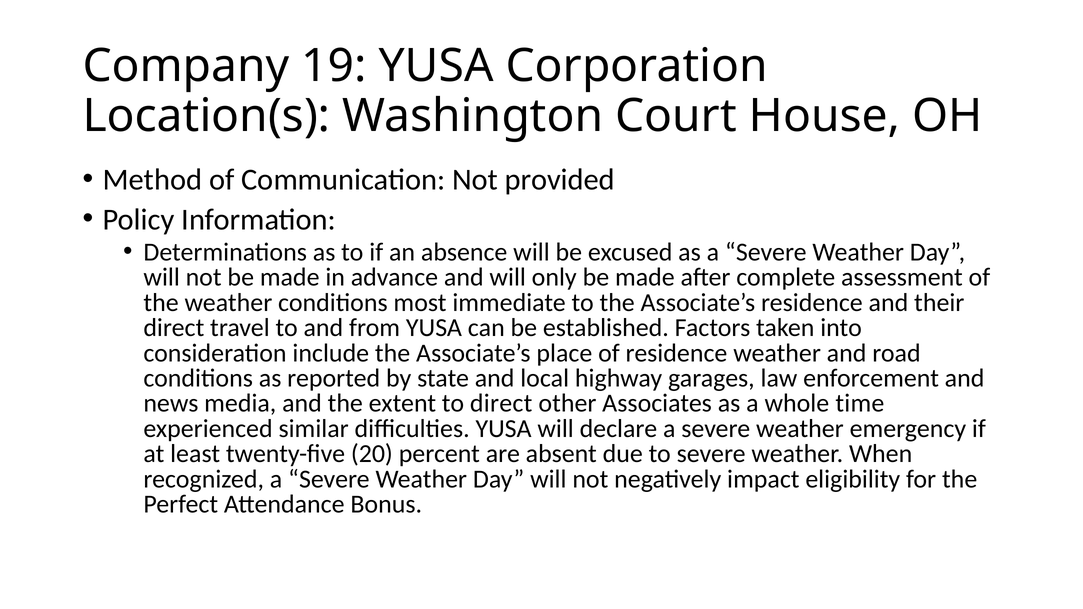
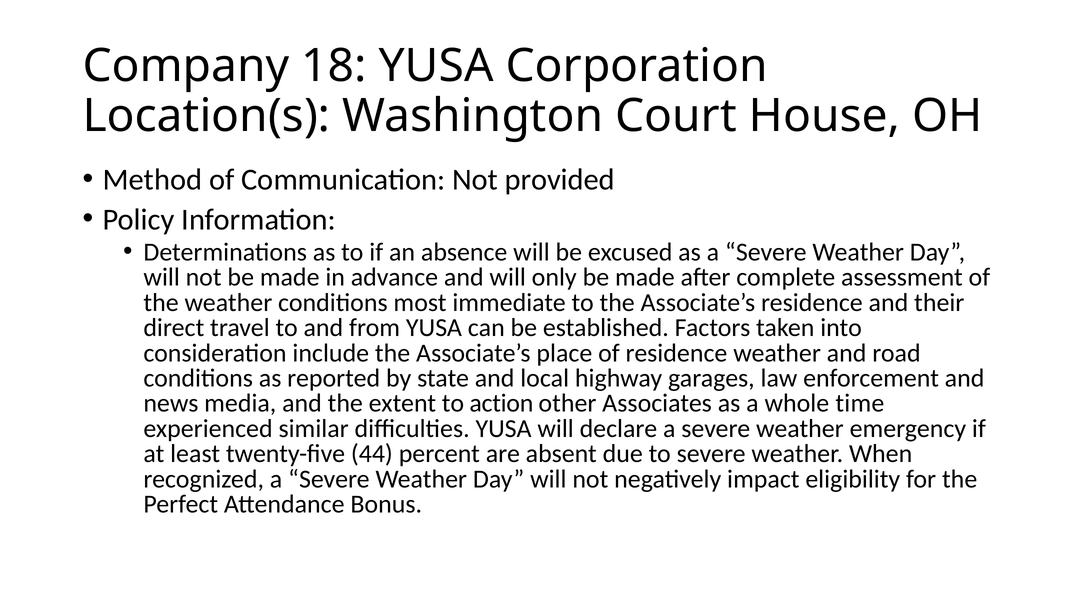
19: 19 -> 18
to direct: direct -> action
20: 20 -> 44
